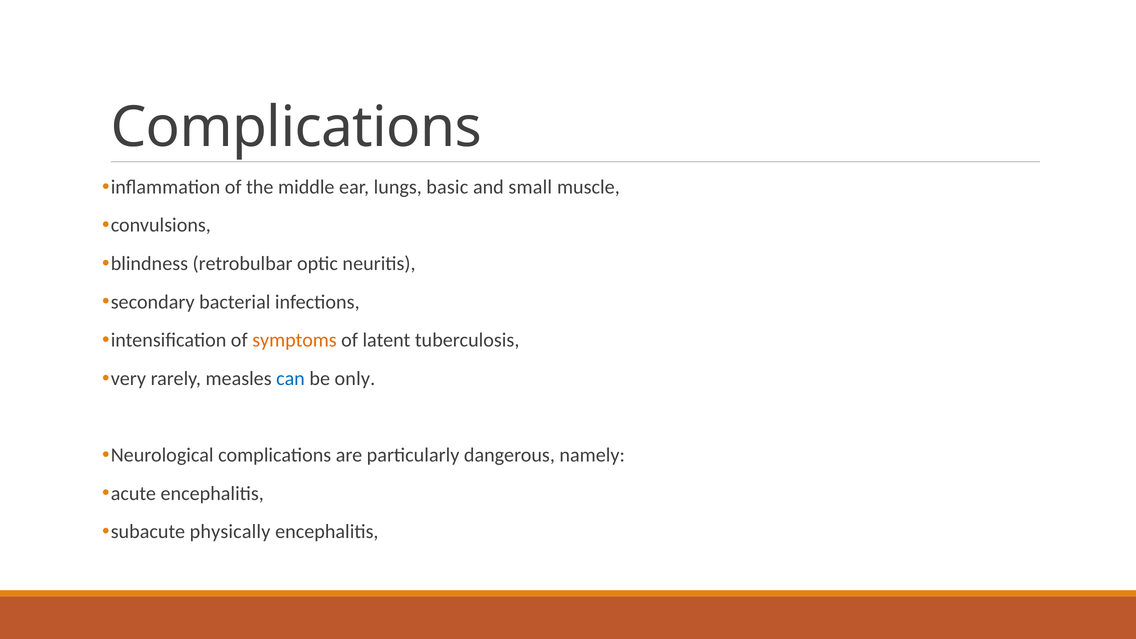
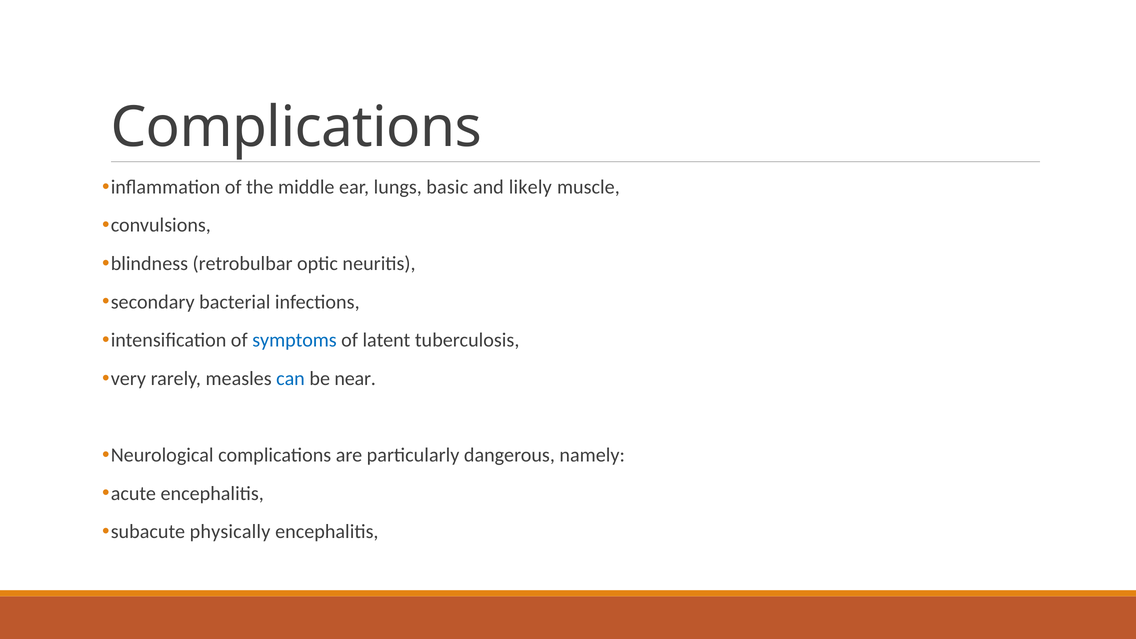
small: small -> likely
symptoms colour: orange -> blue
only: only -> near
